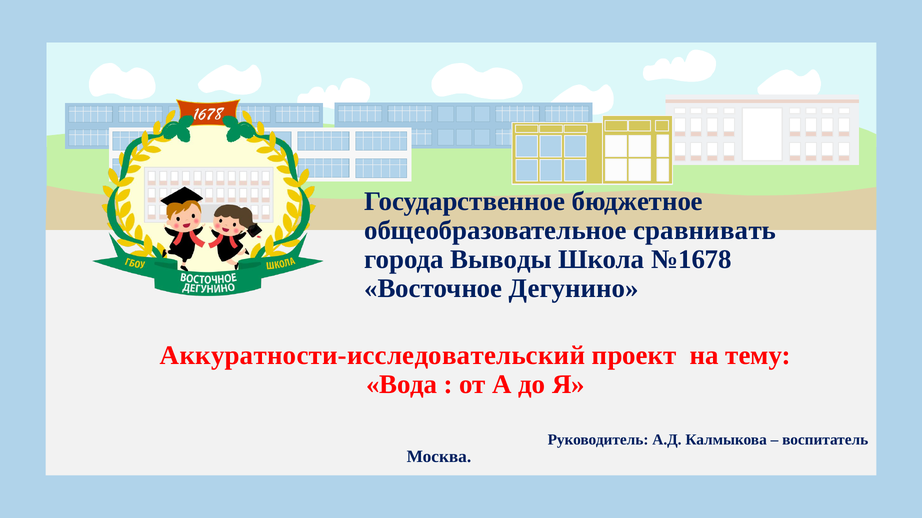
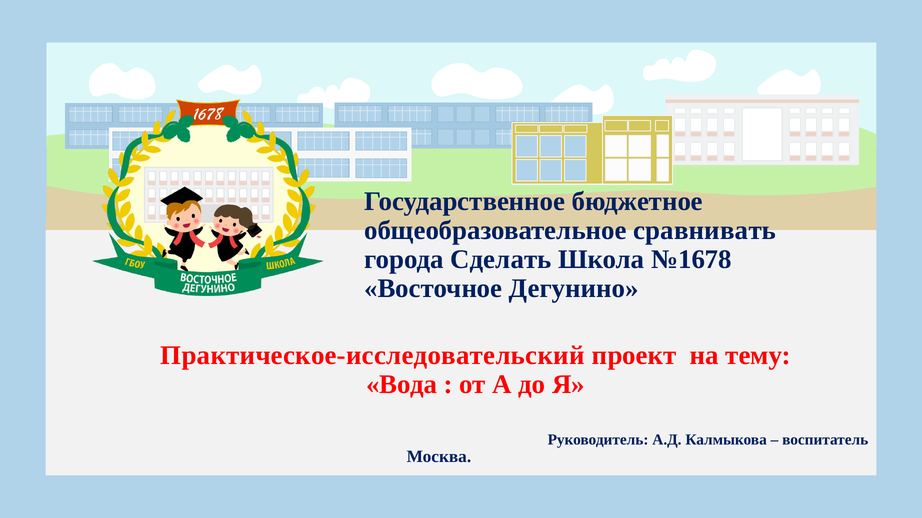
Выводы: Выводы -> Сделать
Аккуратности-исследовательский: Аккуратности-исследовательский -> Практическое-исследовательский
